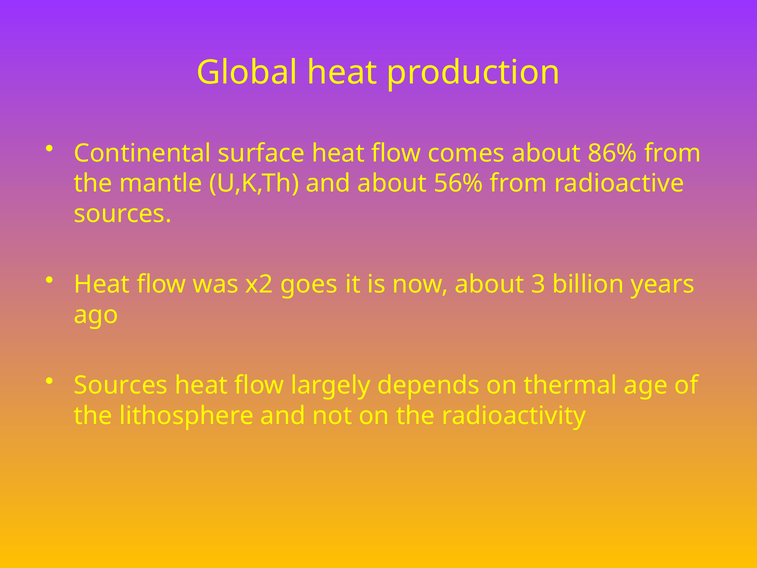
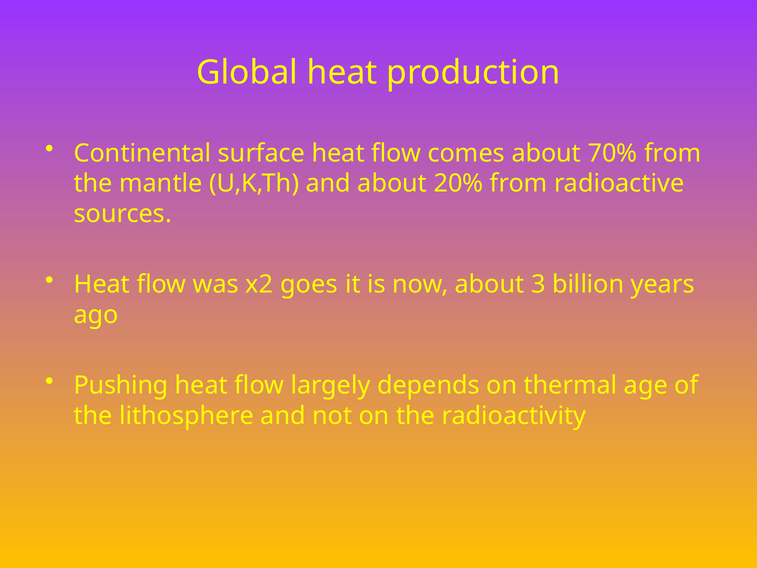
86%: 86% -> 70%
56%: 56% -> 20%
Sources at (121, 385): Sources -> Pushing
